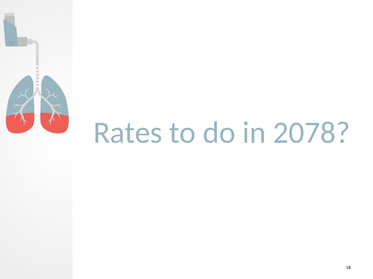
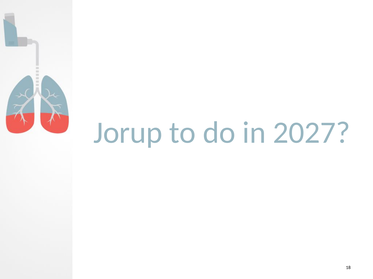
Rates: Rates -> Jorup
2078: 2078 -> 2027
